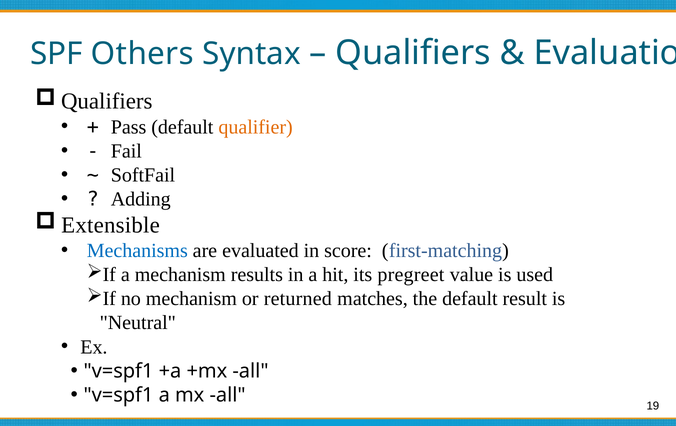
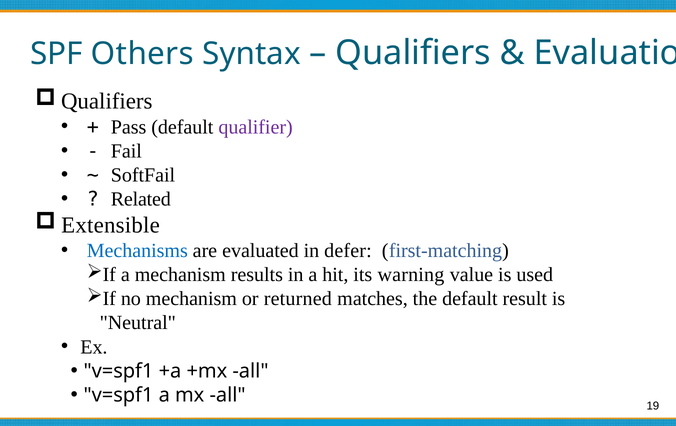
qualifier colour: orange -> purple
Adding: Adding -> Related
score: score -> defer
pregreet: pregreet -> warning
